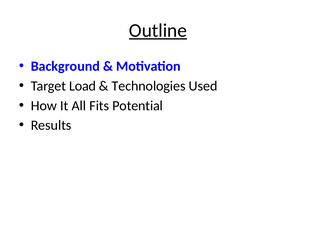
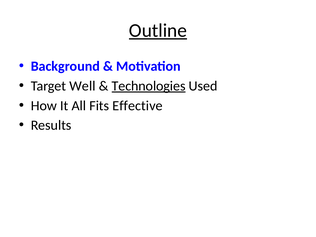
Load: Load -> Well
Technologies underline: none -> present
Potential: Potential -> Effective
